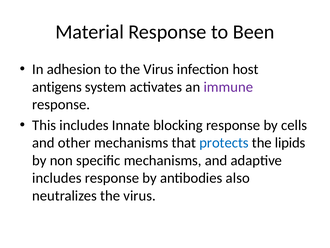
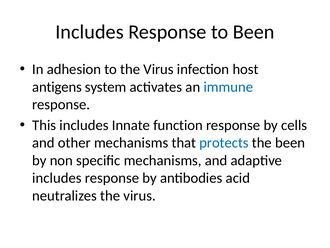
Material at (90, 32): Material -> Includes
immune colour: purple -> blue
blocking: blocking -> function
the lipids: lipids -> been
also: also -> acid
